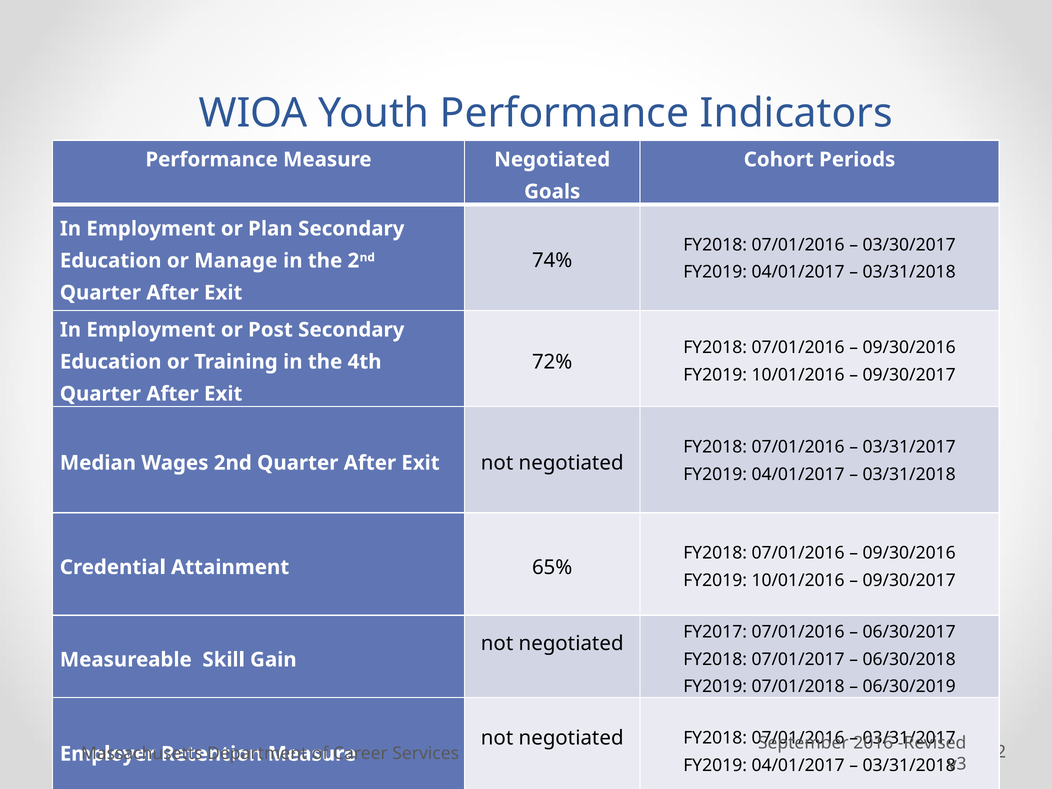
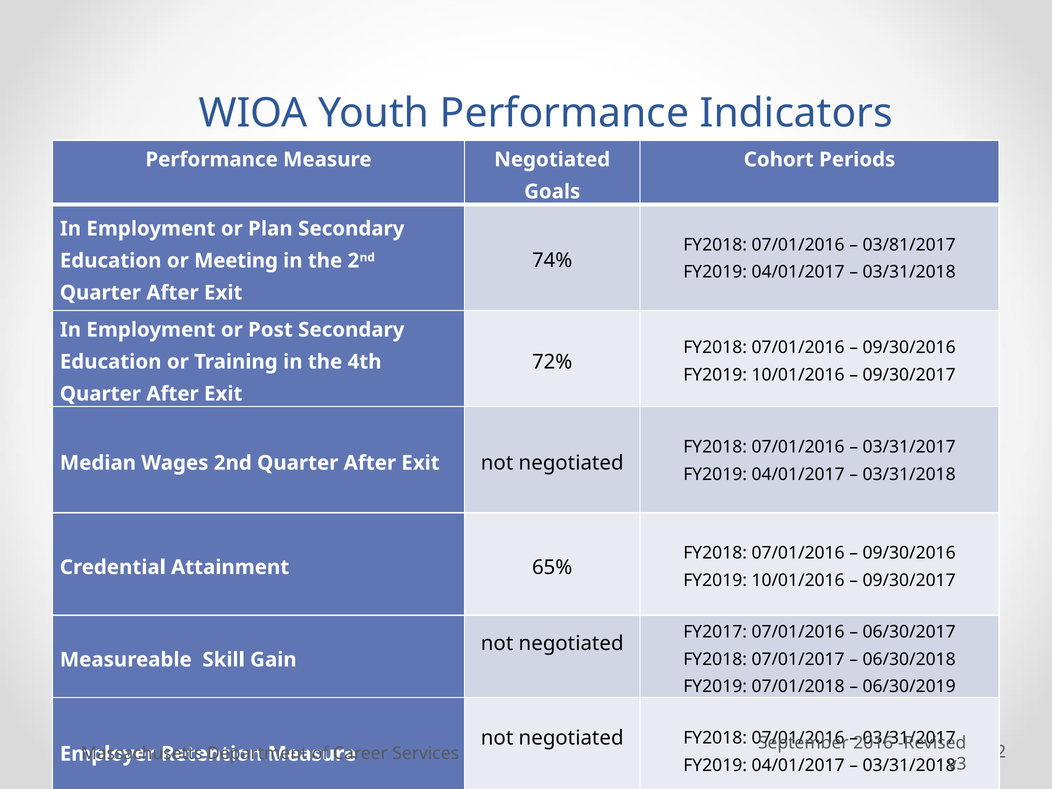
03/30/2017: 03/30/2017 -> 03/81/2017
Manage: Manage -> Meeting
